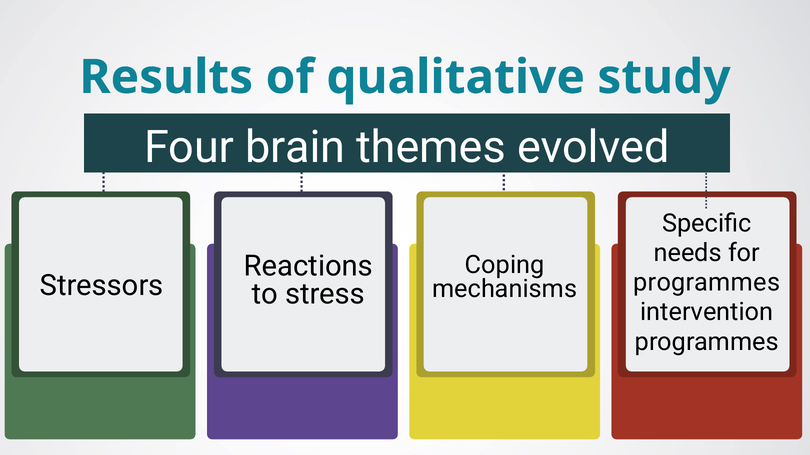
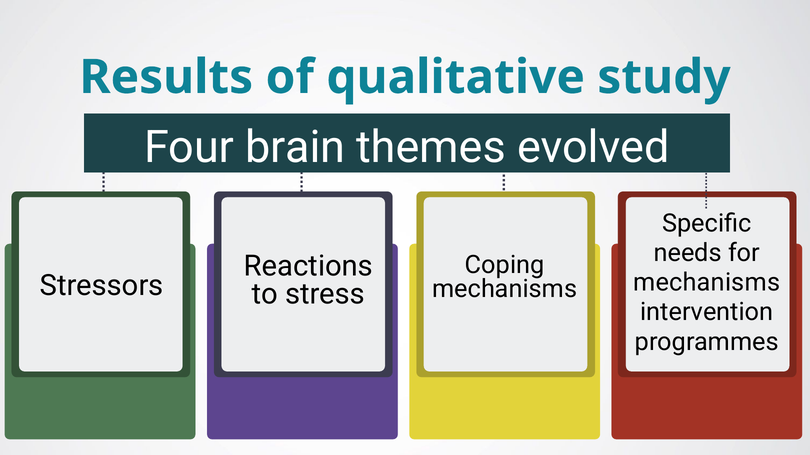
programmes at (707, 283): programmes -> mechanisms
